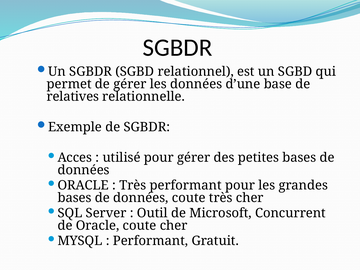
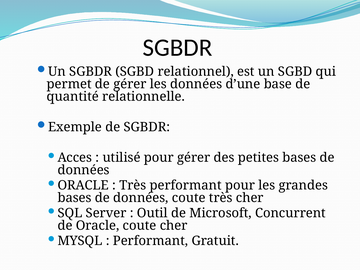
relatives: relatives -> quantité
